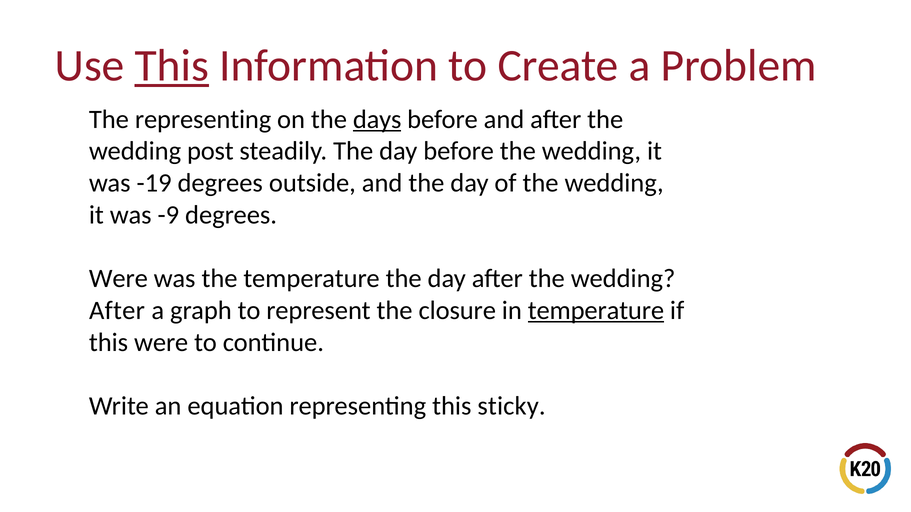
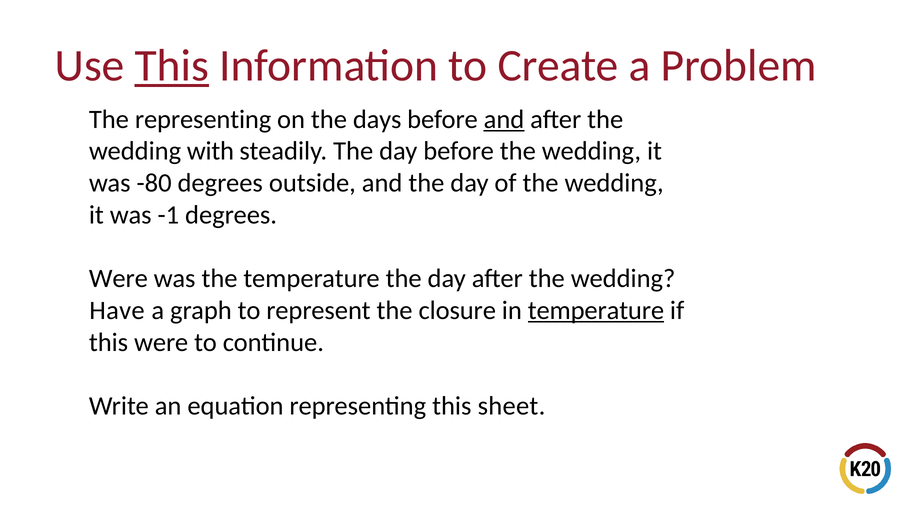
days underline: present -> none
and at (504, 119) underline: none -> present
post: post -> with
-19: -19 -> -80
-9: -9 -> -1
After at (117, 311): After -> Have
sticky: sticky -> sheet
